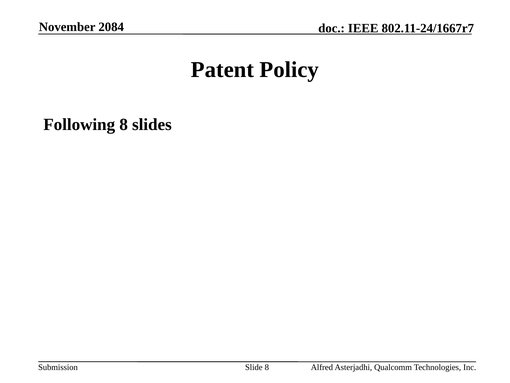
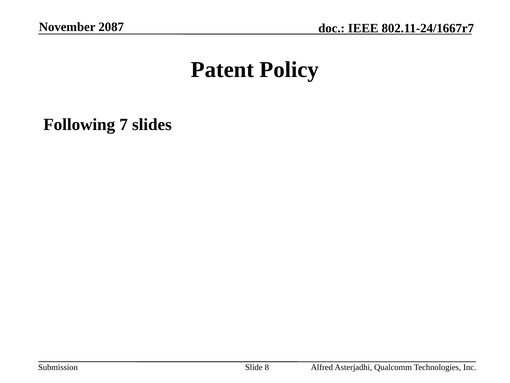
2084: 2084 -> 2087
Following 8: 8 -> 7
